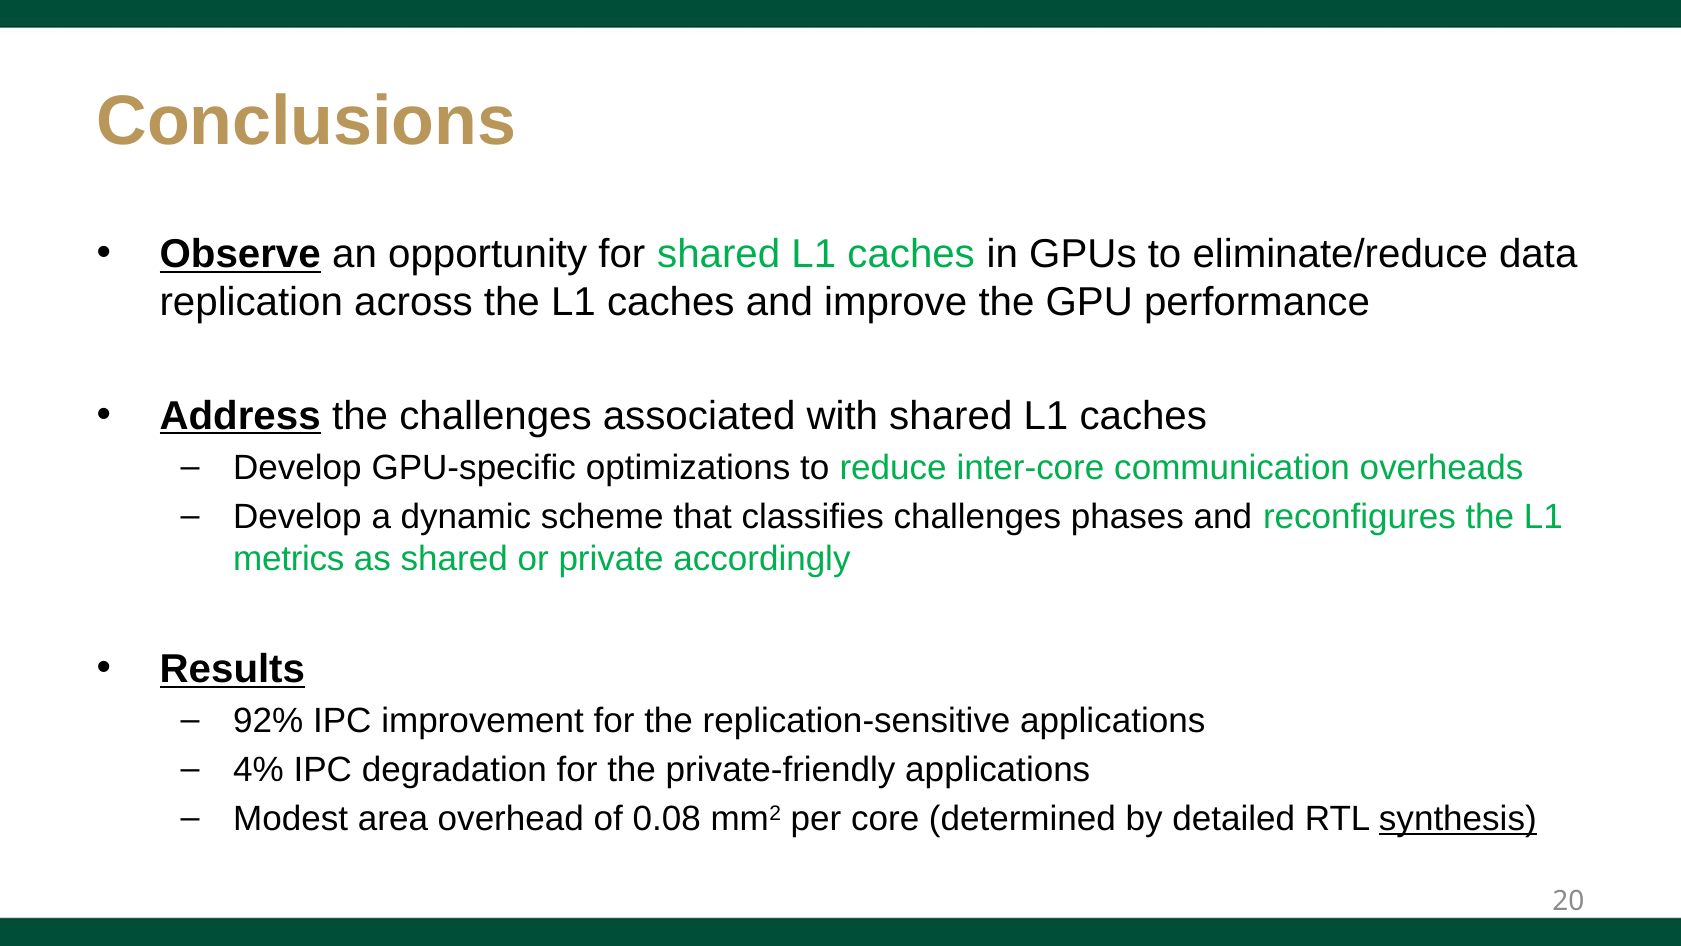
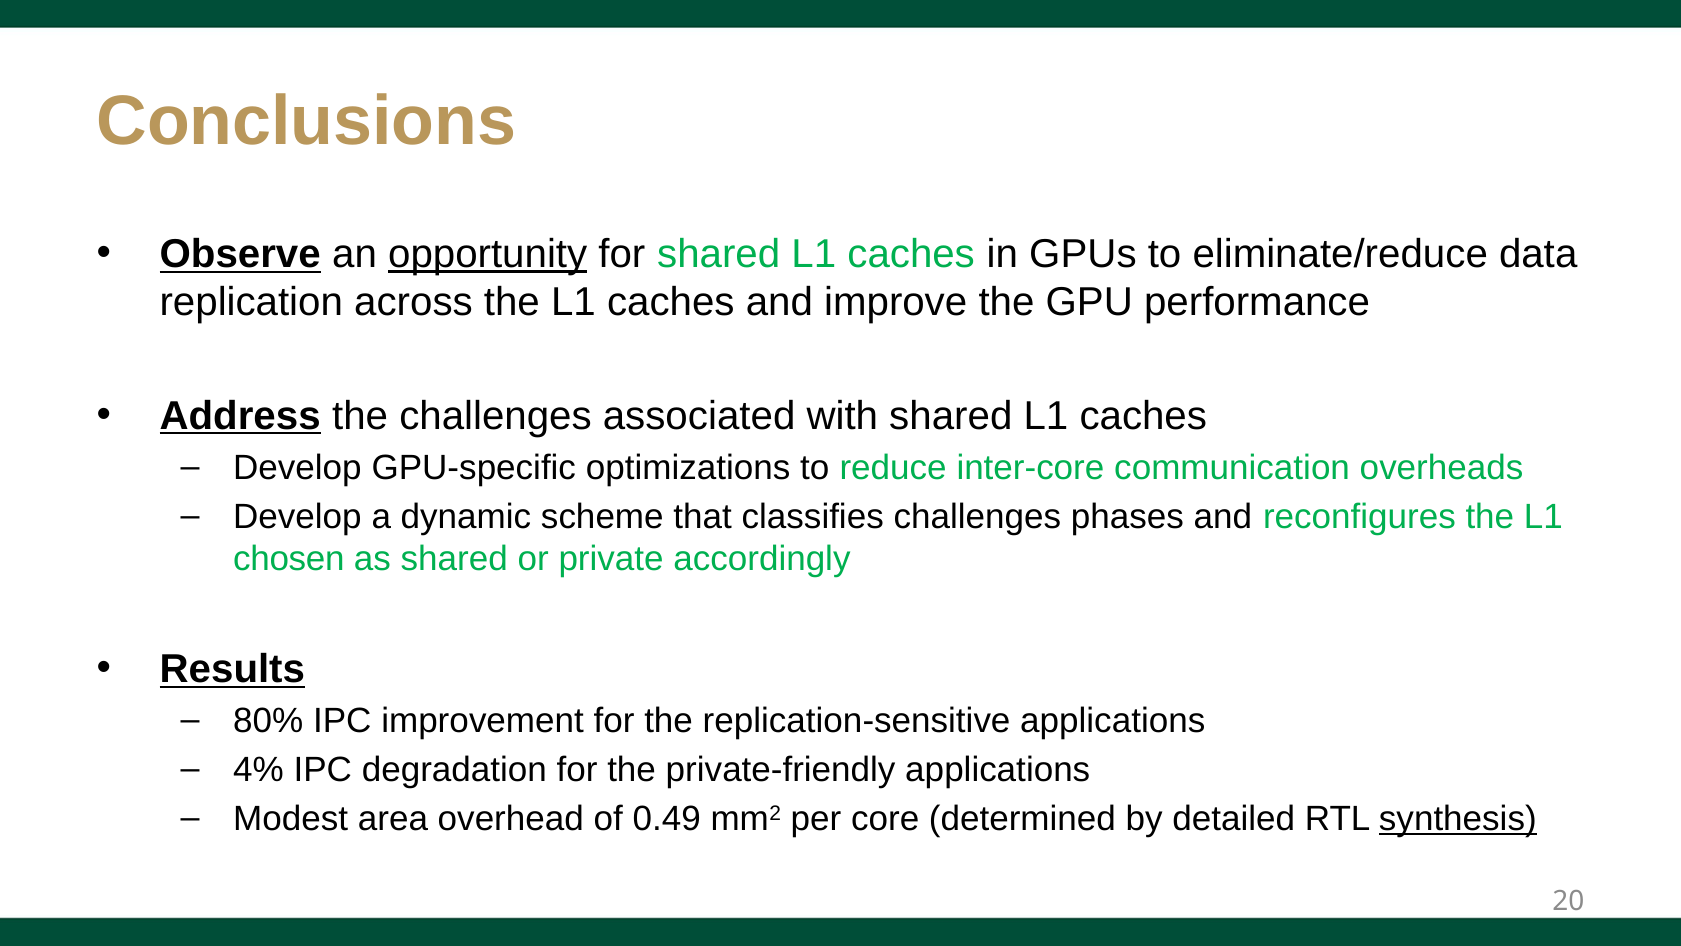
opportunity underline: none -> present
metrics: metrics -> chosen
92%: 92% -> 80%
0.08: 0.08 -> 0.49
